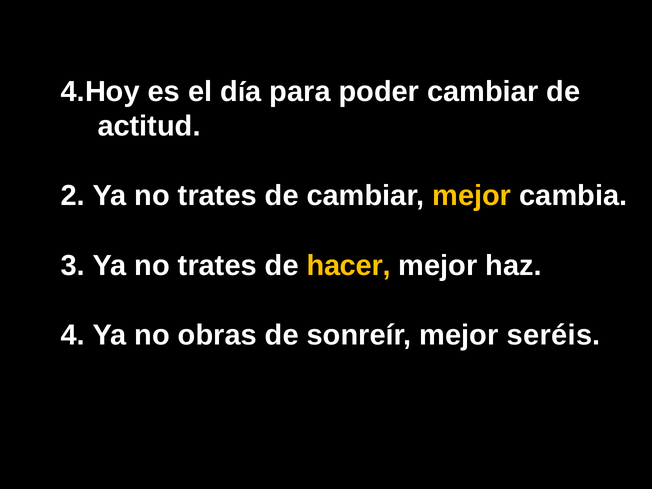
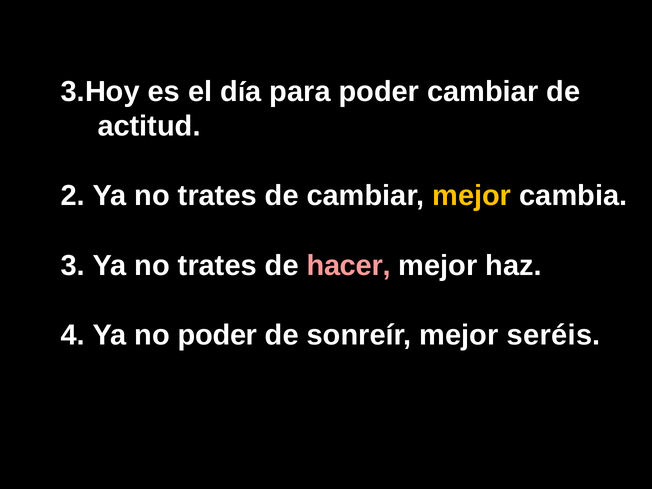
4.Hoy: 4.Hoy -> 3.Hoy
hacer colour: yellow -> pink
no obras: obras -> poder
